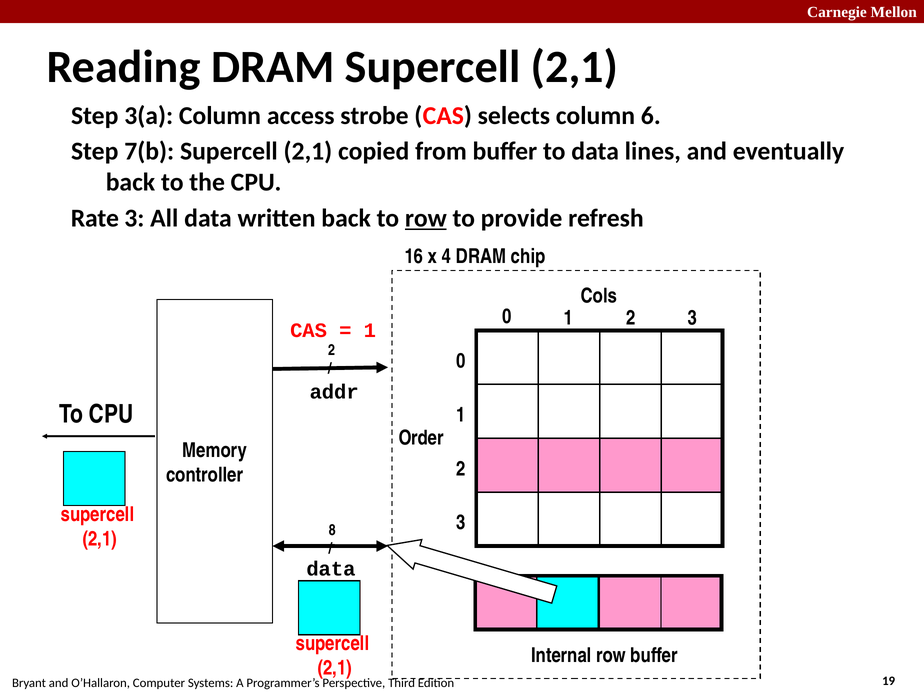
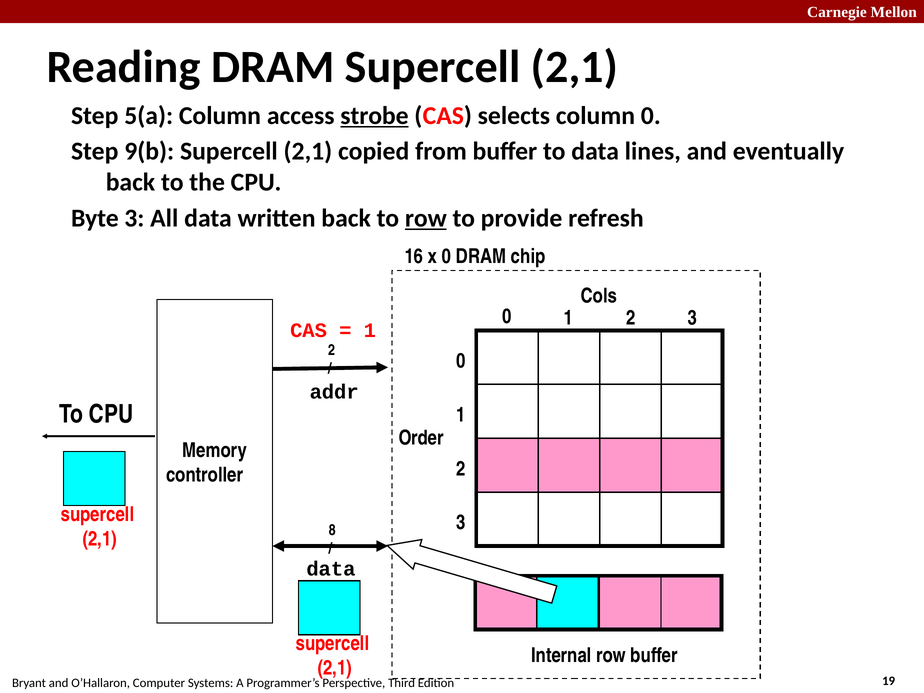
3(a: 3(a -> 5(a
strobe underline: none -> present
column 6: 6 -> 0
7(b: 7(b -> 9(b
Rate: Rate -> Byte
x 4: 4 -> 0
